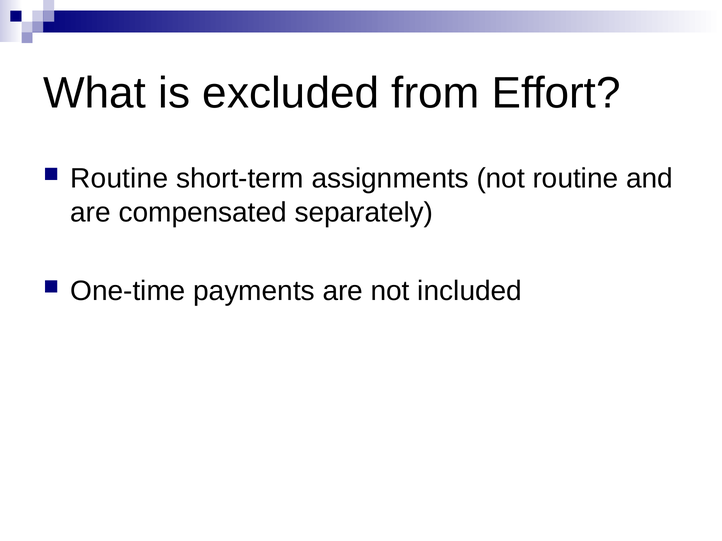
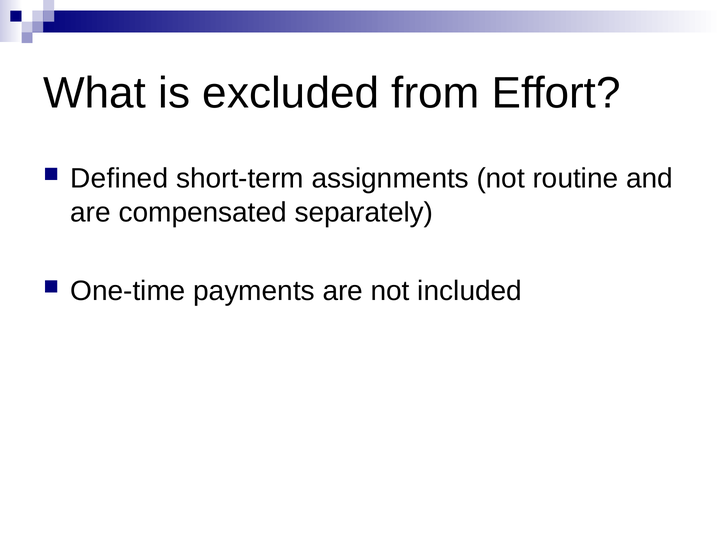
Routine at (119, 179): Routine -> Defined
